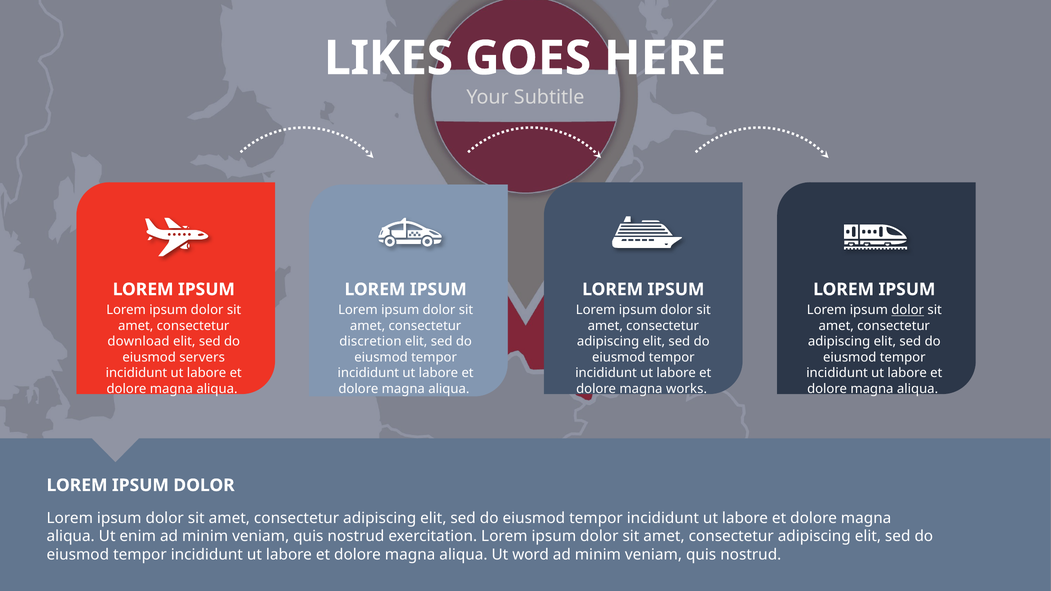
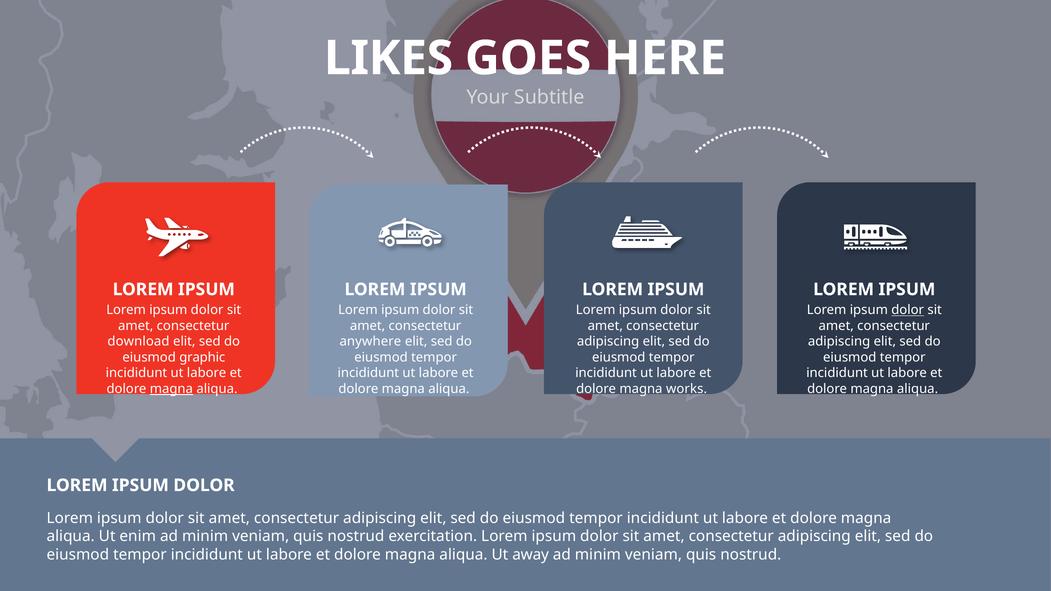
discretion: discretion -> anywhere
servers: servers -> graphic
magna at (171, 389) underline: none -> present
word: word -> away
